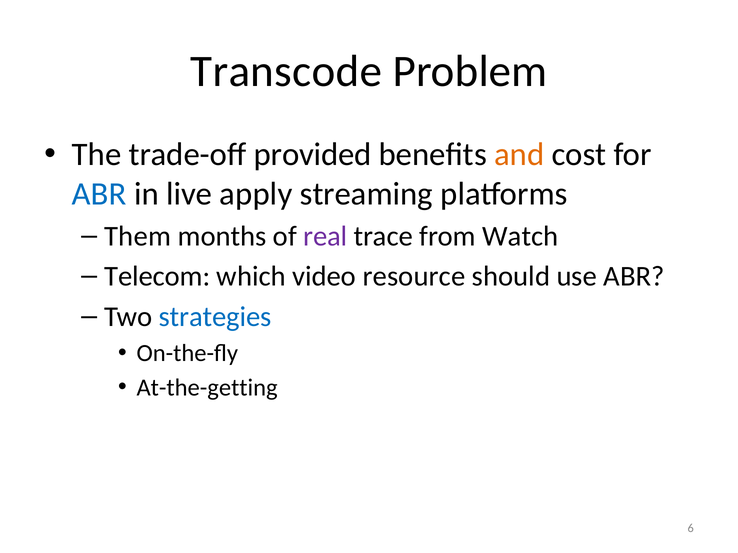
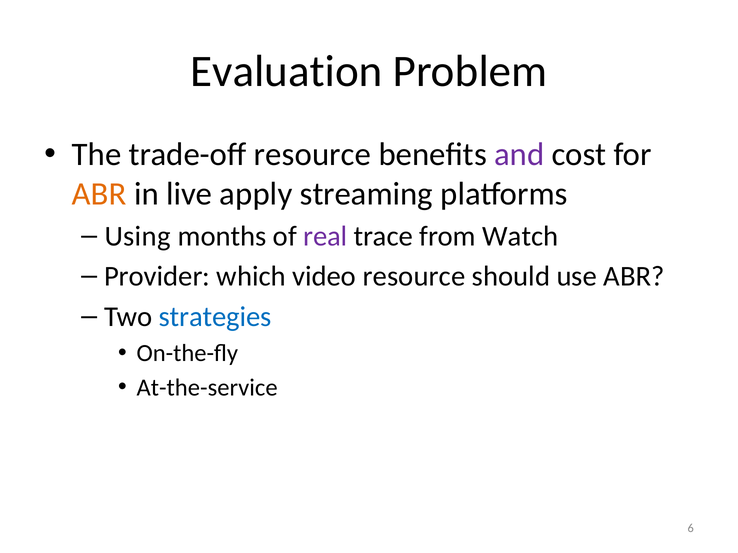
Transcode: Transcode -> Evaluation
trade-off provided: provided -> resource
and colour: orange -> purple
ABR at (99, 194) colour: blue -> orange
Them: Them -> Using
Telecom: Telecom -> Provider
At-the-getting: At-the-getting -> At-the-service
